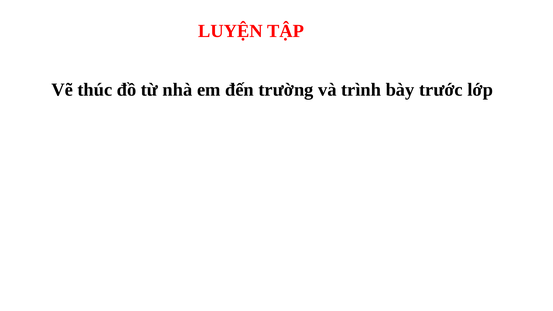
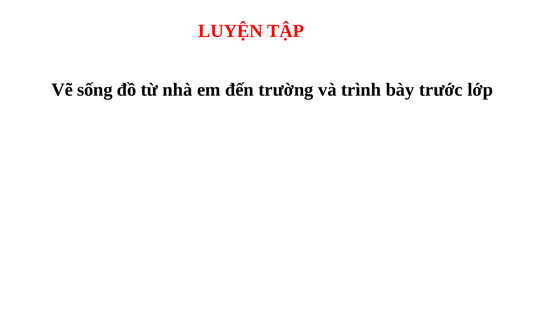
thúc: thúc -> sống
